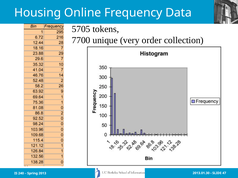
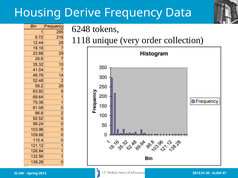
Online: Online -> Derive
5705: 5705 -> 6248
7700: 7700 -> 1118
